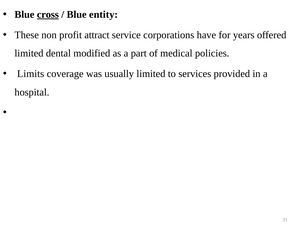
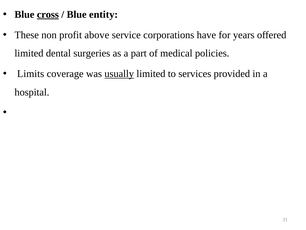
attract: attract -> above
modified: modified -> surgeries
usually underline: none -> present
